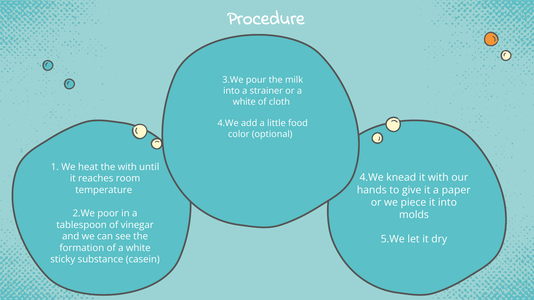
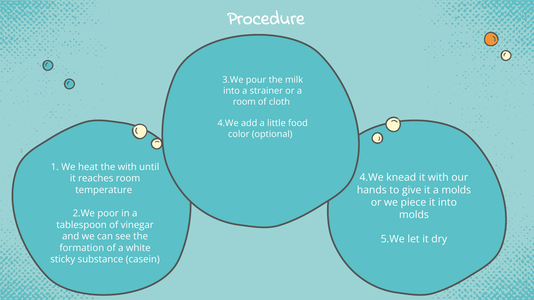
white at (244, 102): white -> room
a paper: paper -> molds
